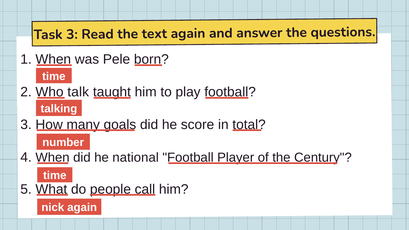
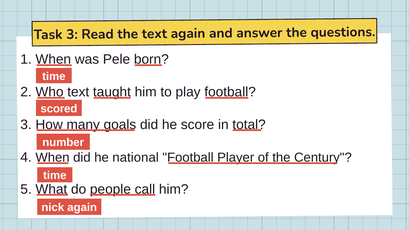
talk at (78, 92): talk -> text
talking: talking -> scored
